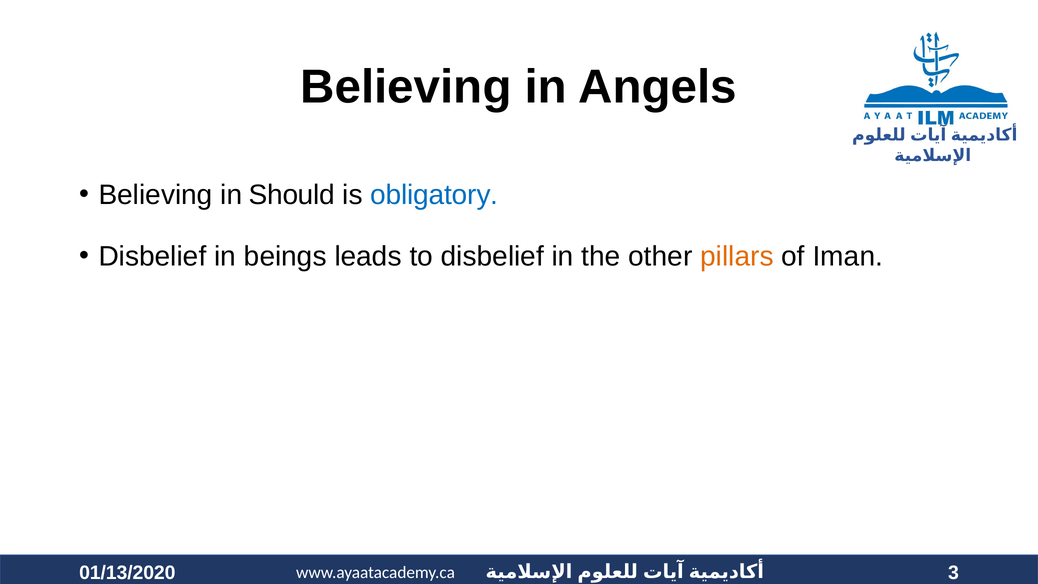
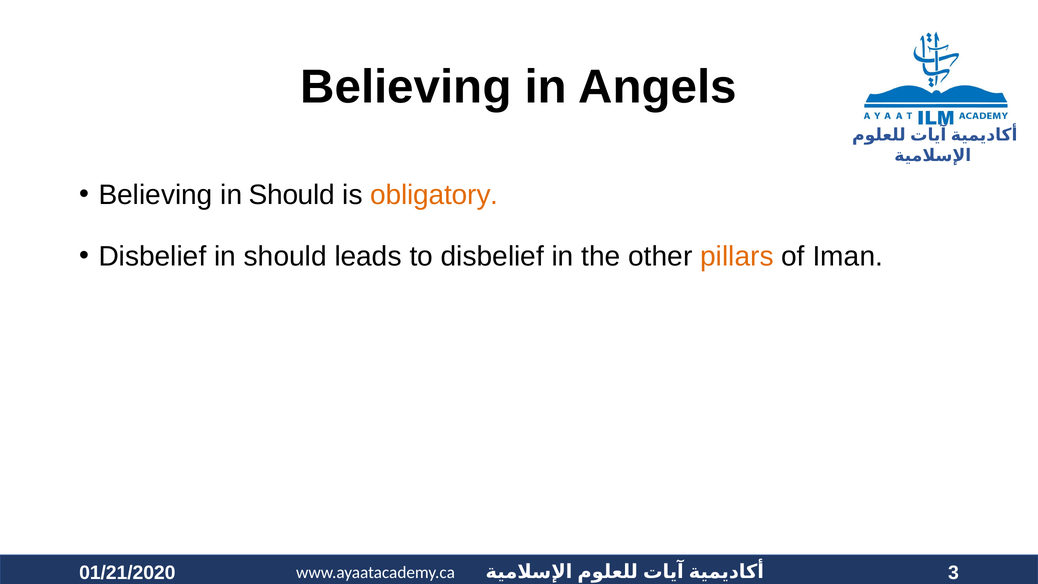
obligatory colour: blue -> orange
Disbelief in beings: beings -> should
01/13/2020: 01/13/2020 -> 01/21/2020
